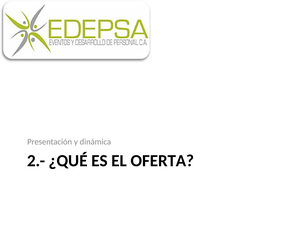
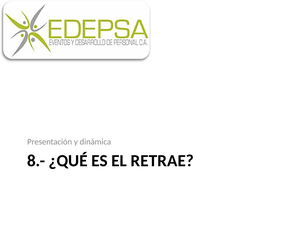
2.-: 2.- -> 8.-
OFERTA: OFERTA -> RETRAE
